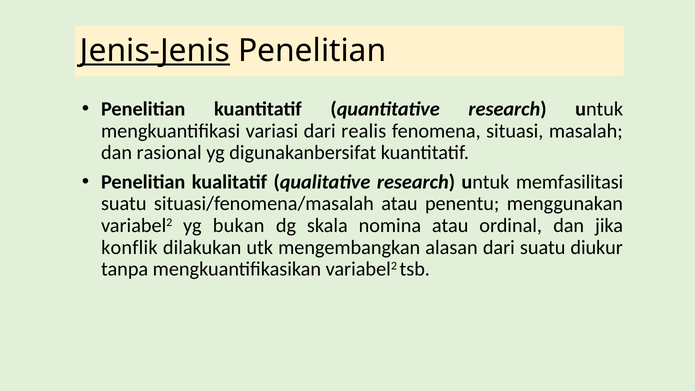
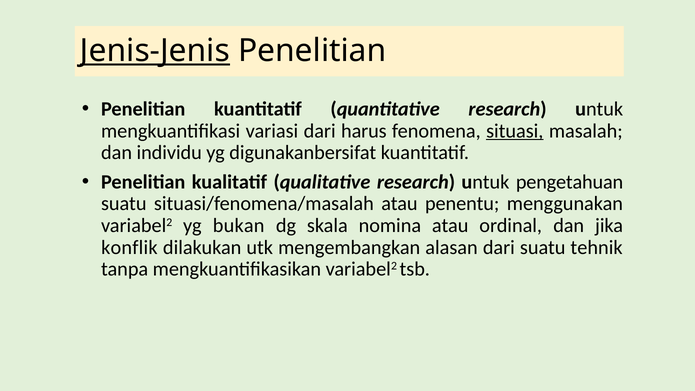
realis: realis -> harus
situasi underline: none -> present
rasional: rasional -> individu
memfasilitasi: memfasilitasi -> pengetahuan
diukur: diukur -> tehnik
